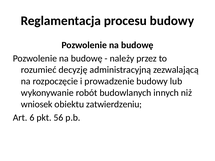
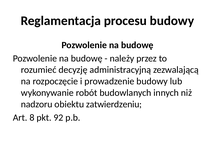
wniosek: wniosek -> nadzoru
6: 6 -> 8
56: 56 -> 92
